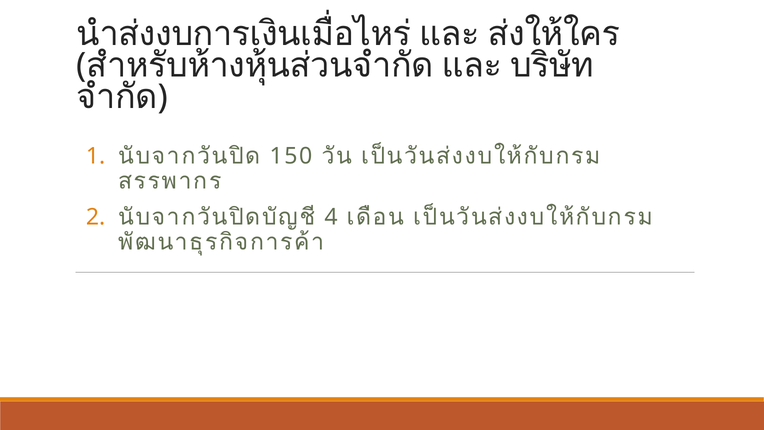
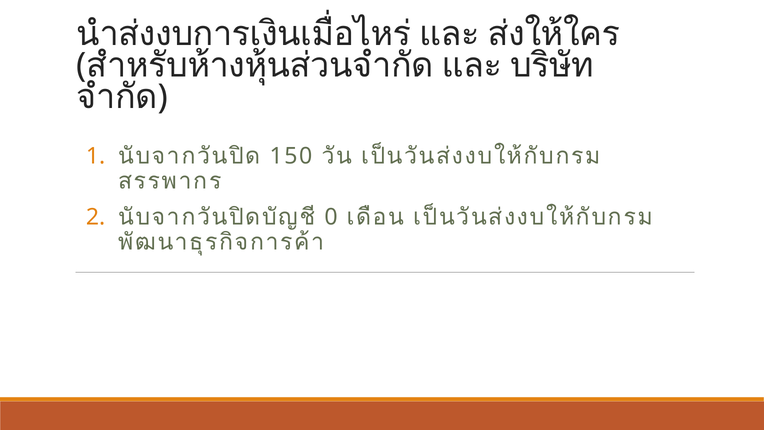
4: 4 -> 0
